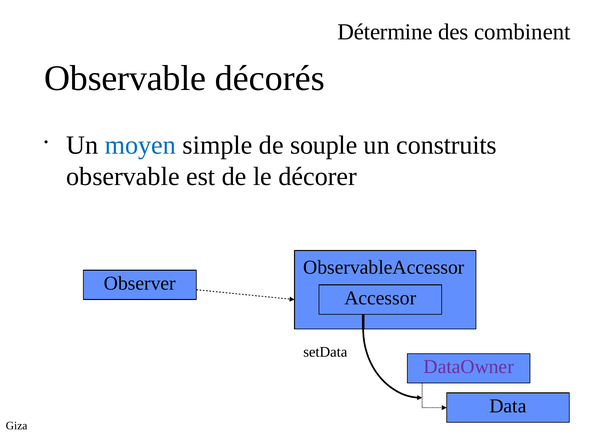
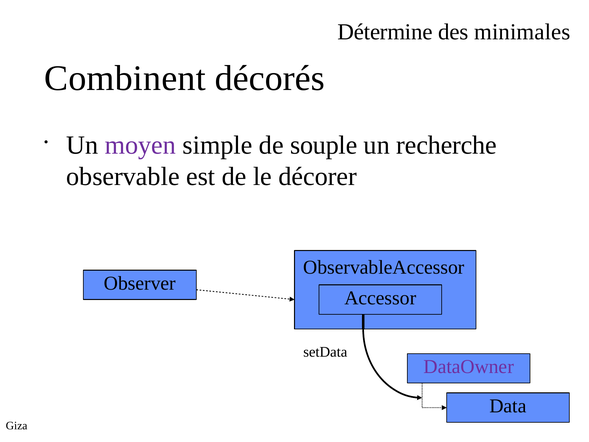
combinent: combinent -> minimales
Observable at (125, 78): Observable -> Combinent
moyen colour: blue -> purple
construits: construits -> recherche
